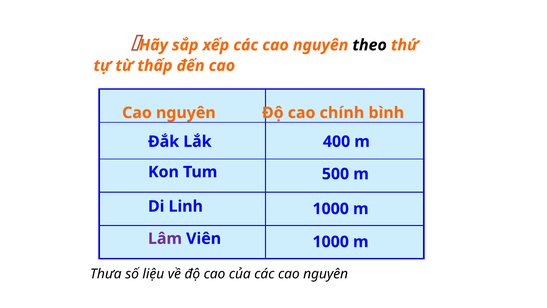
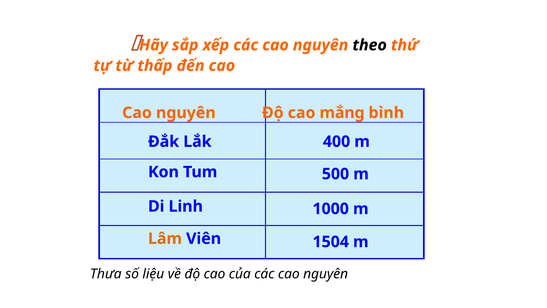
chính: chính -> mắng
Lâm colour: purple -> orange
1000 at (331, 242): 1000 -> 1504
